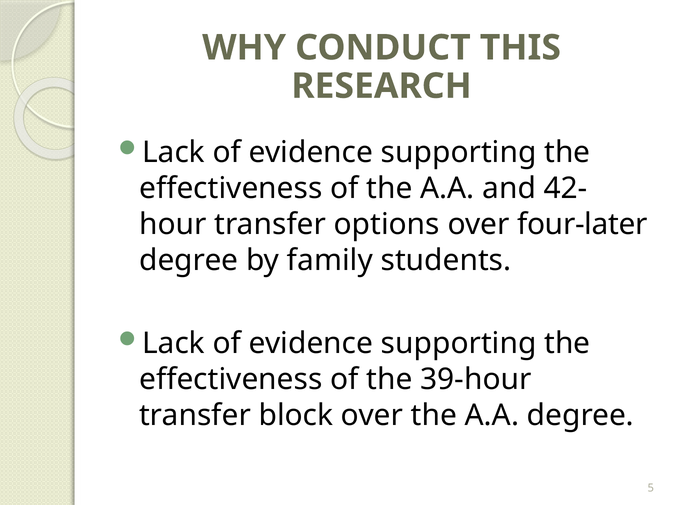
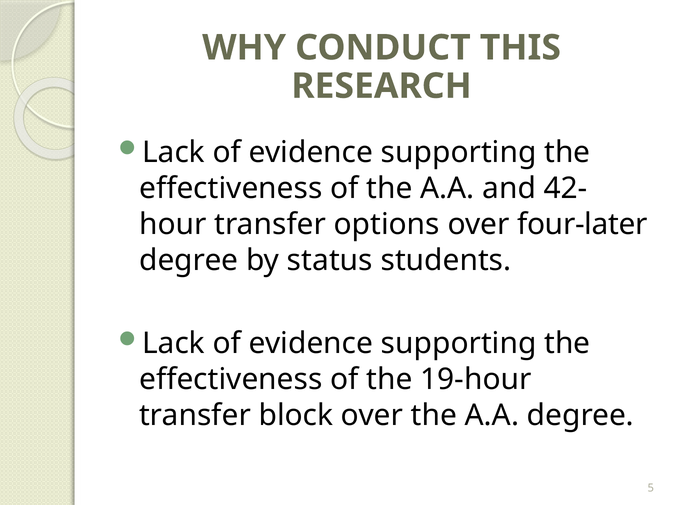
family: family -> status
39-hour: 39-hour -> 19-hour
